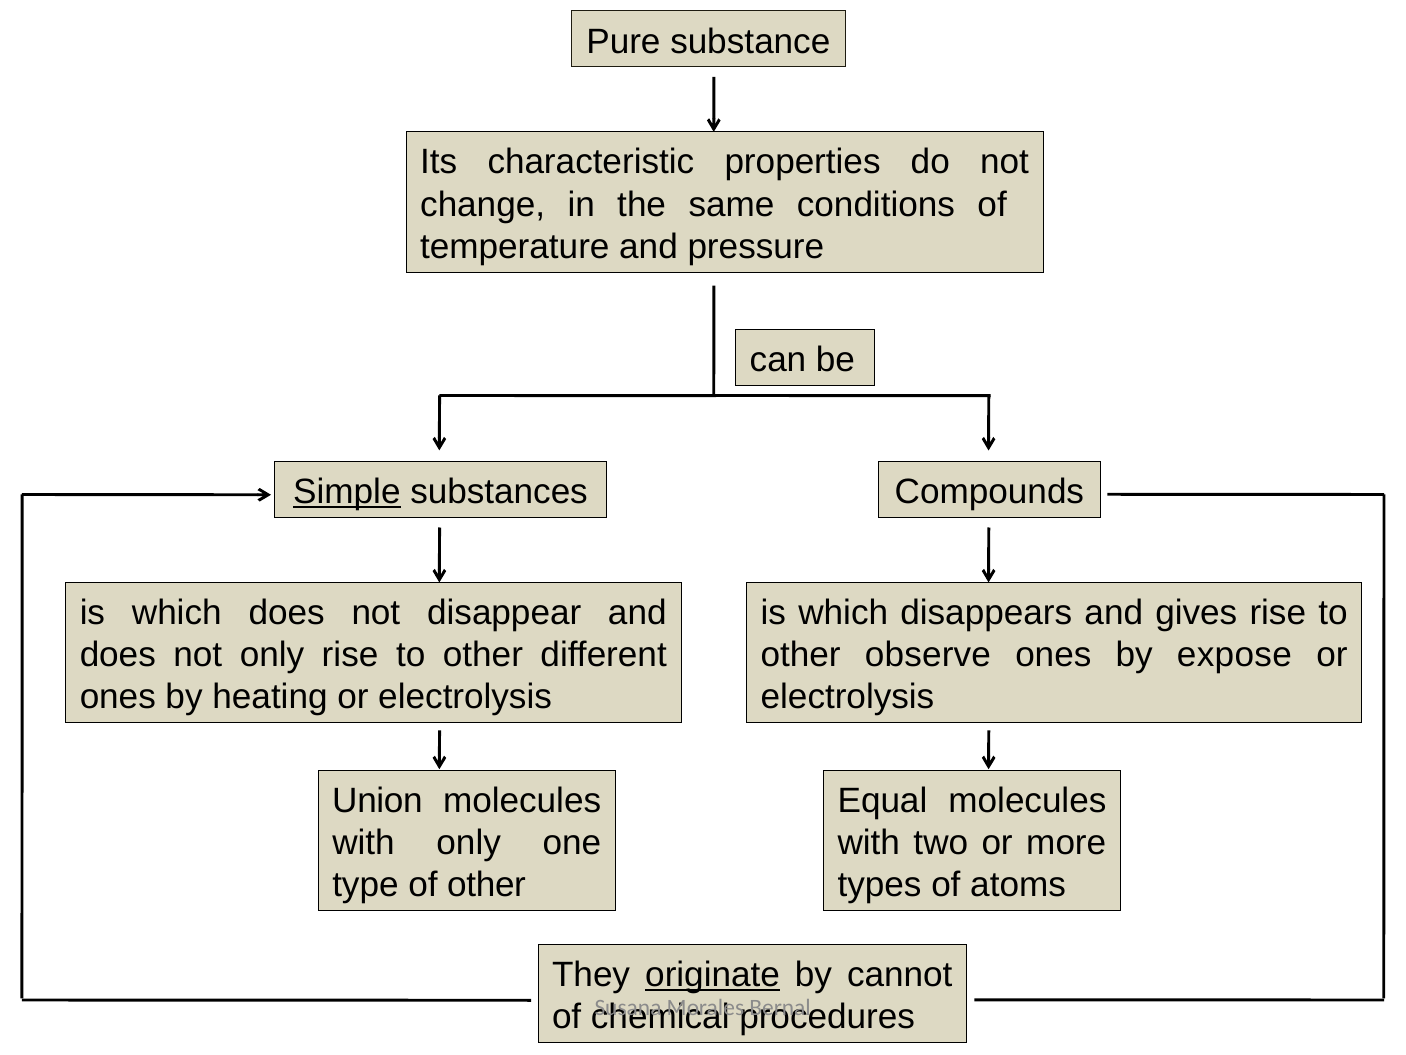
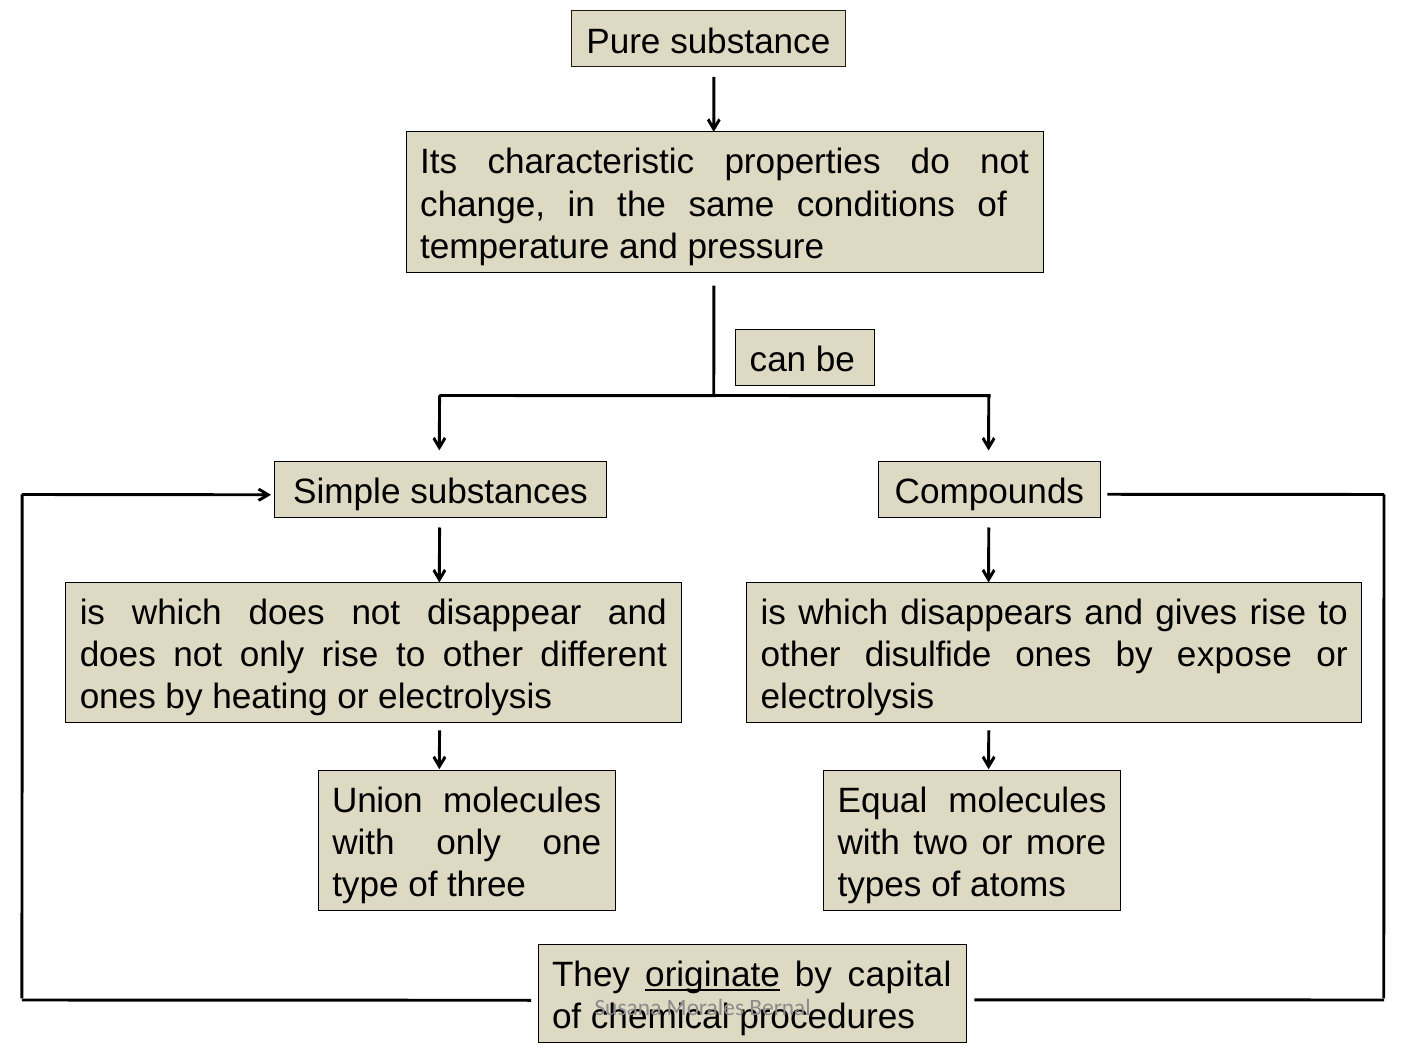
Simple underline: present -> none
observe: observe -> disulfide
of other: other -> three
cannot: cannot -> capital
